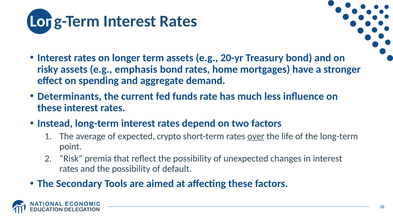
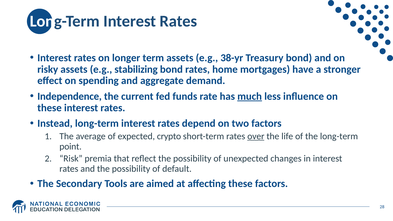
20-yr: 20-yr -> 38-yr
emphasis: emphasis -> stabilizing
Determinants: Determinants -> Independence
much underline: none -> present
